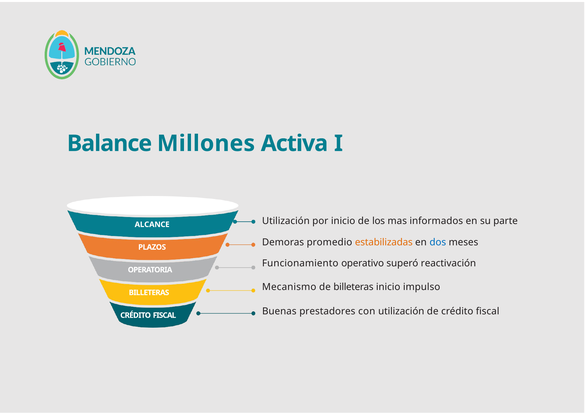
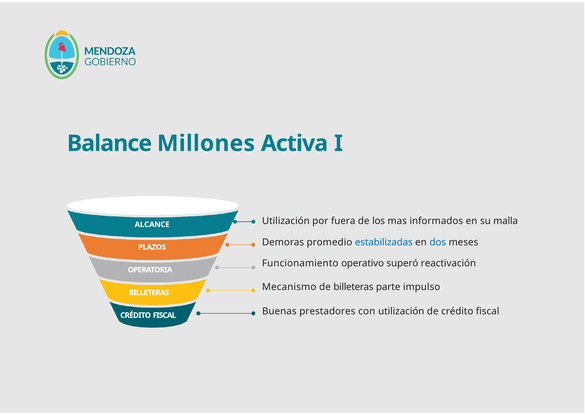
por inicio: inicio -> fuera
parte: parte -> malla
estabilizadas colour: orange -> blue
billeteras inicio: inicio -> parte
